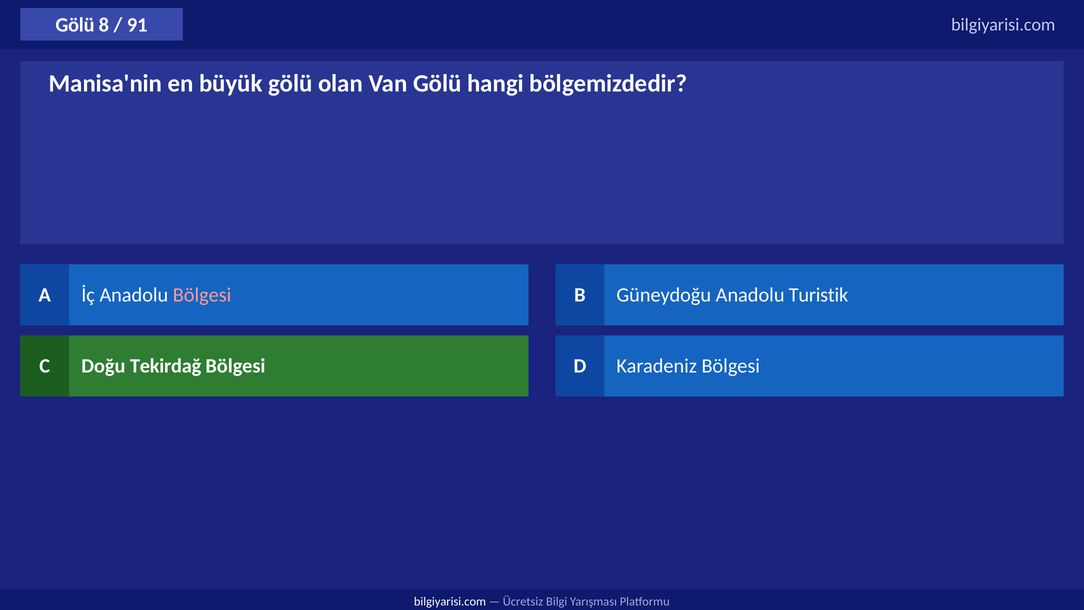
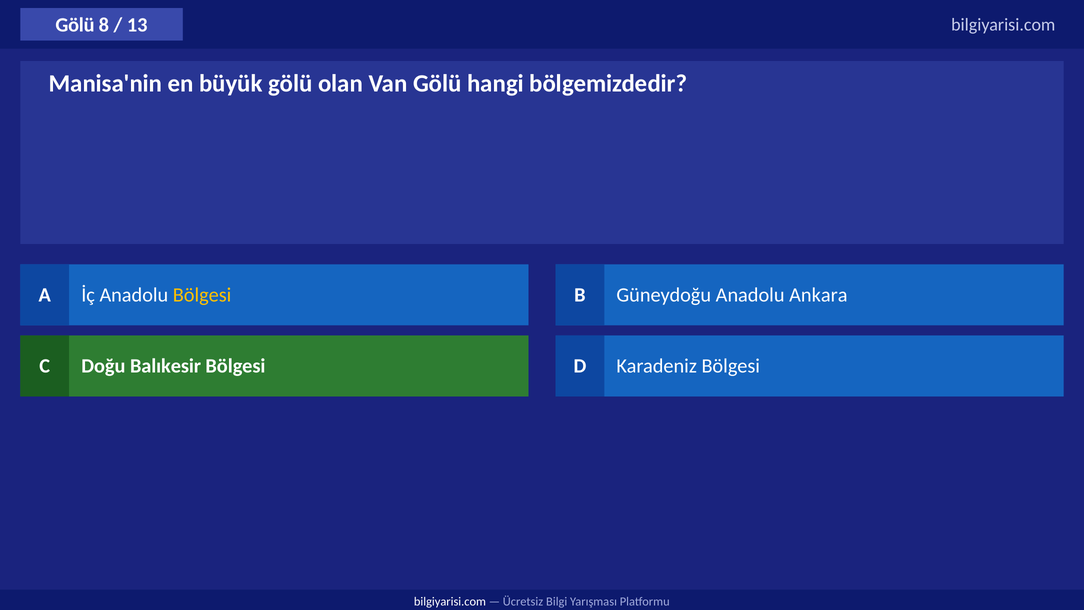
91: 91 -> 13
Bölgesi at (202, 295) colour: pink -> yellow
Turistik: Turistik -> Ankara
Tekirdağ: Tekirdağ -> Balıkesir
